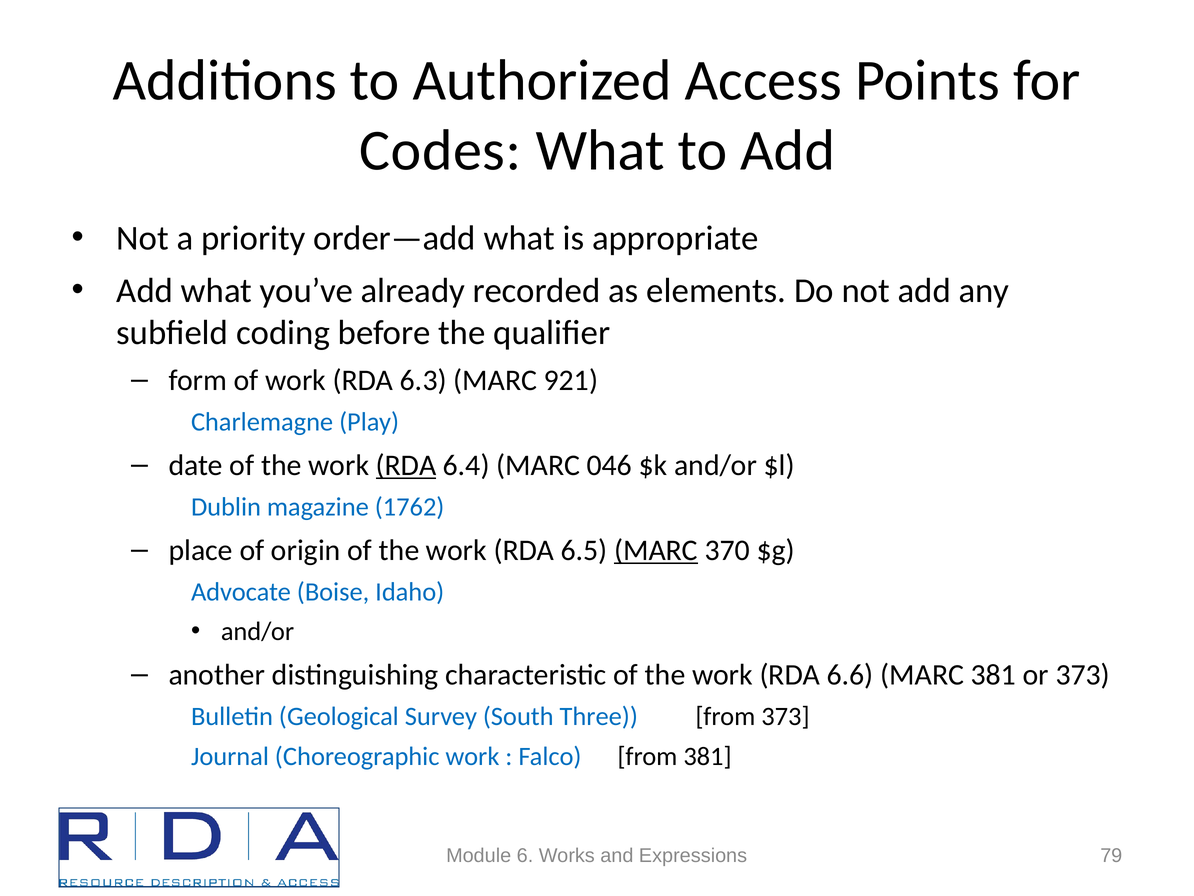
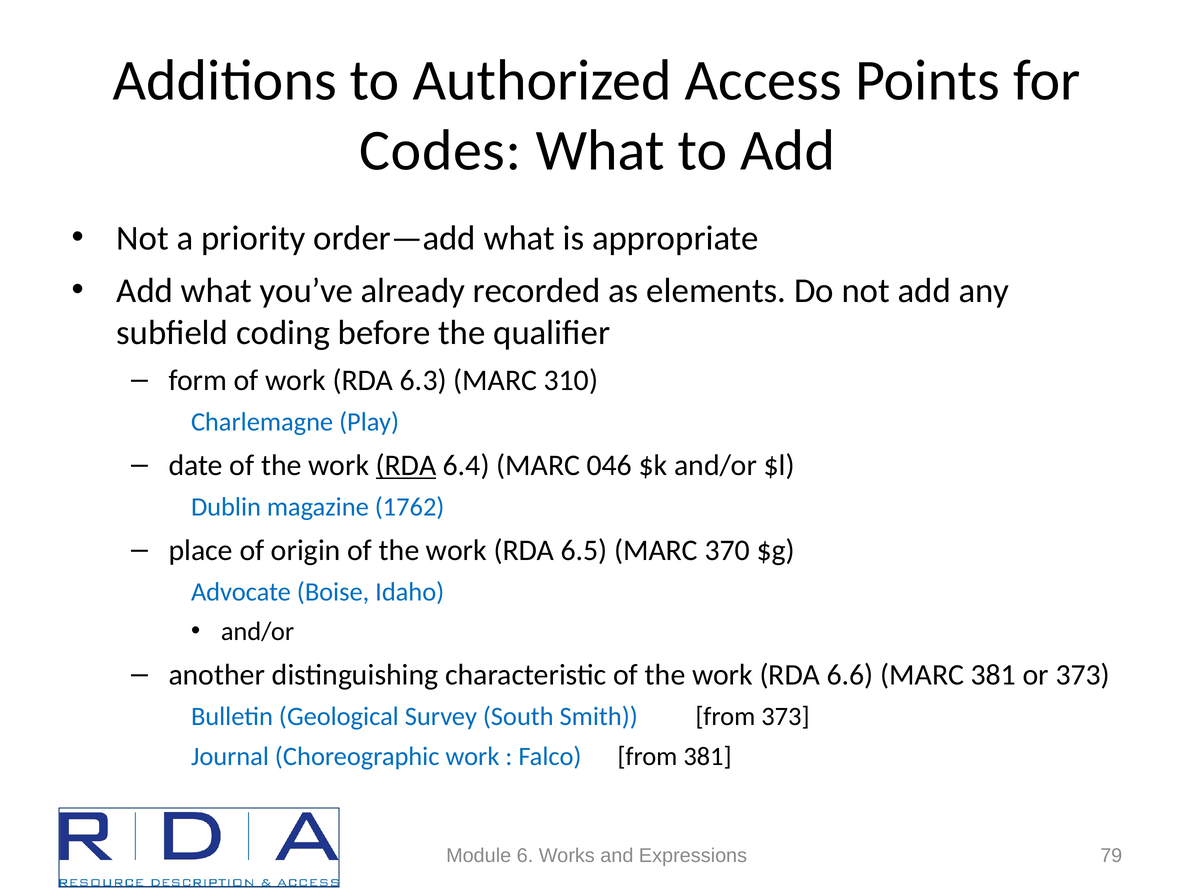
921: 921 -> 310
MARC at (656, 550) underline: present -> none
Three: Three -> Smith
